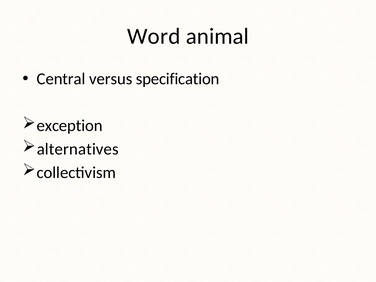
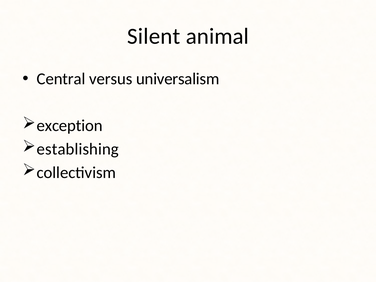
Word: Word -> Silent
specification: specification -> universalism
alternatives: alternatives -> establishing
